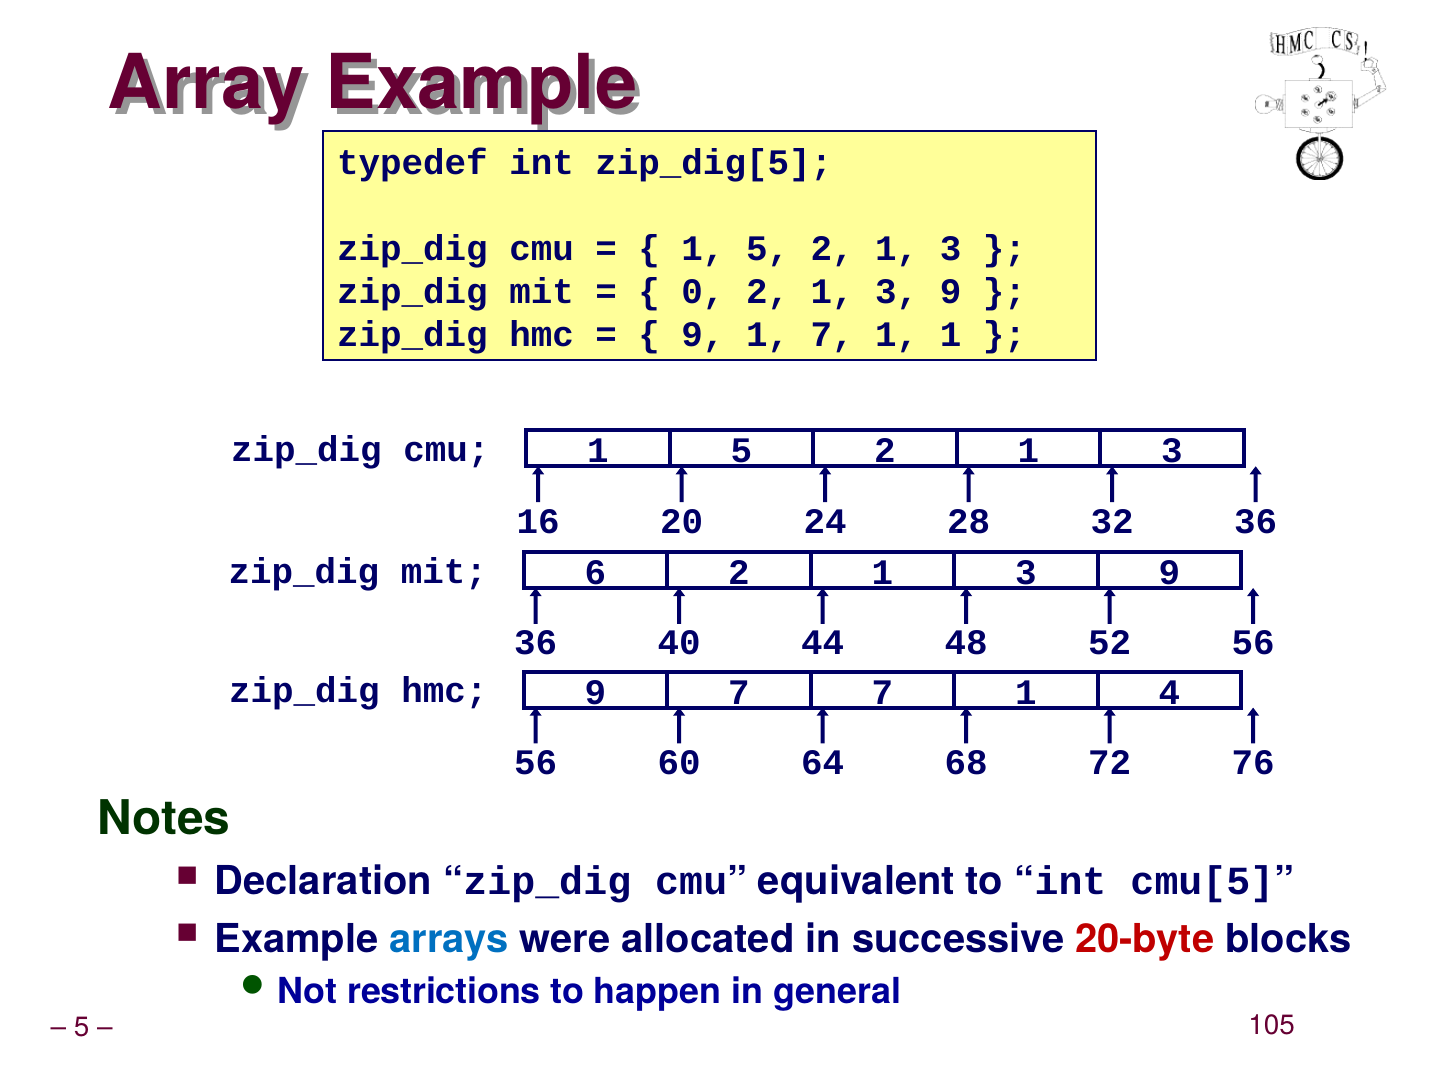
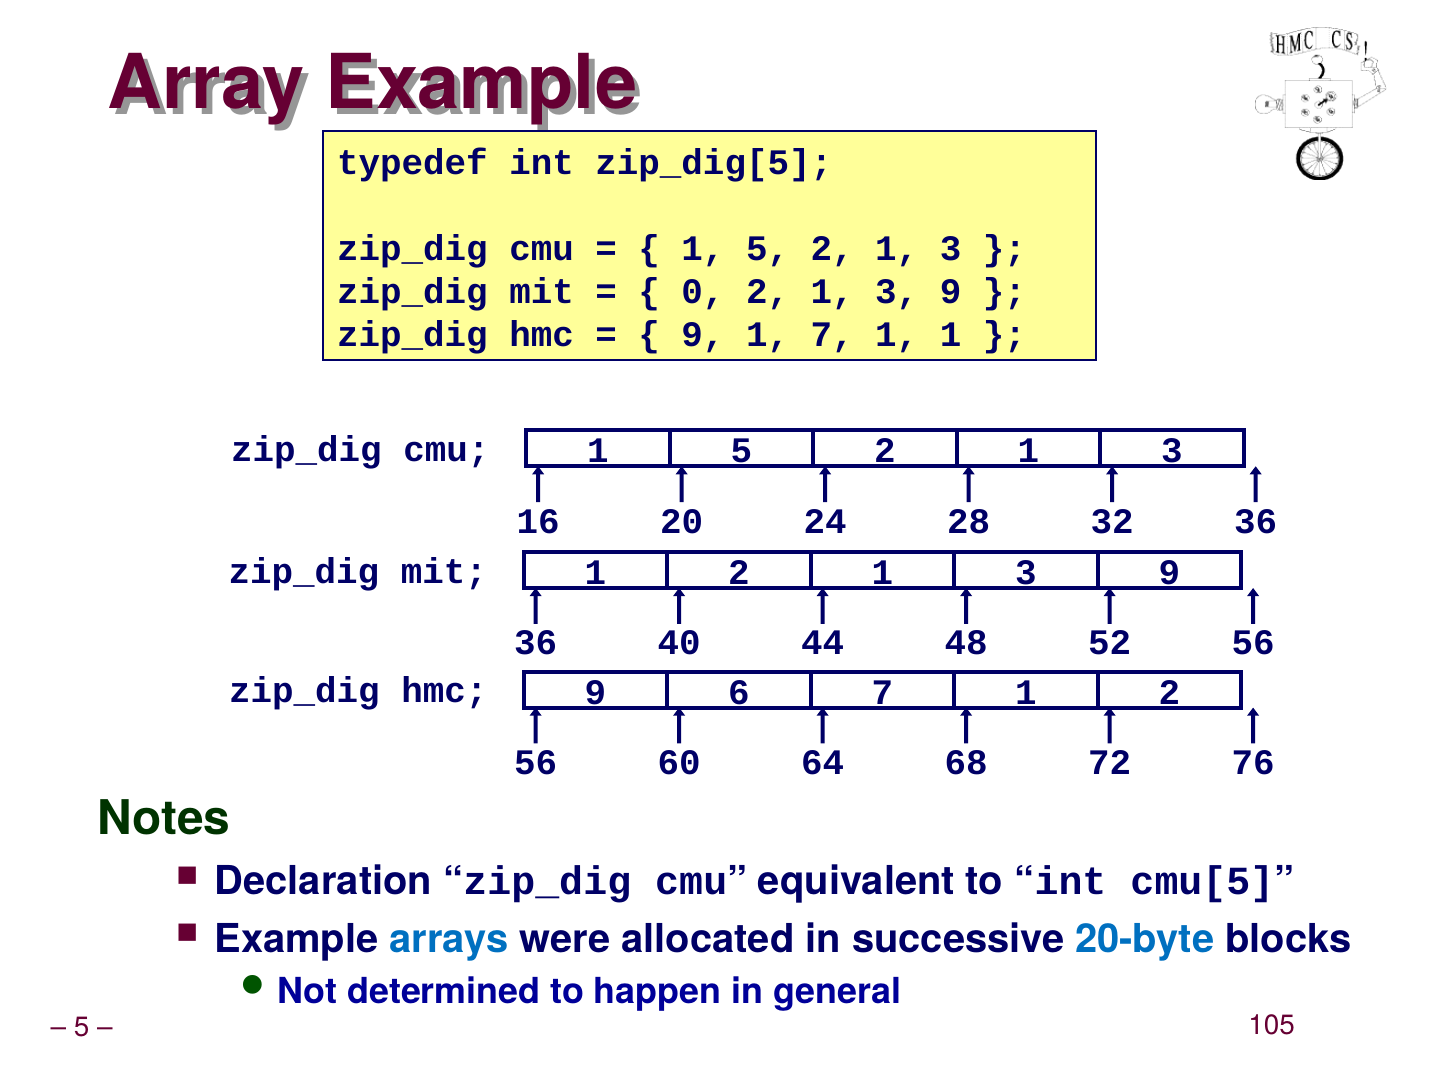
mit 6: 6 -> 1
9 7: 7 -> 6
7 1 4: 4 -> 2
20-byte colour: red -> blue
restrictions: restrictions -> determined
